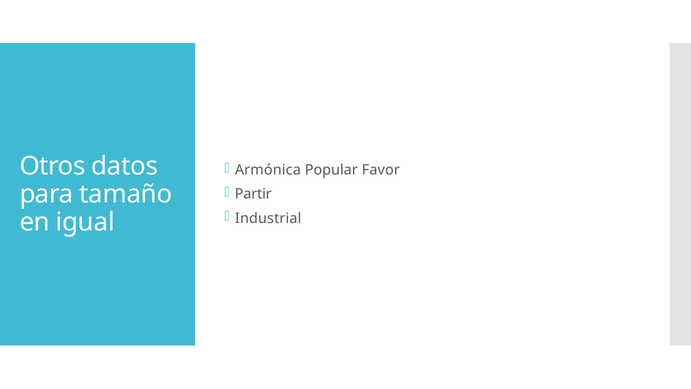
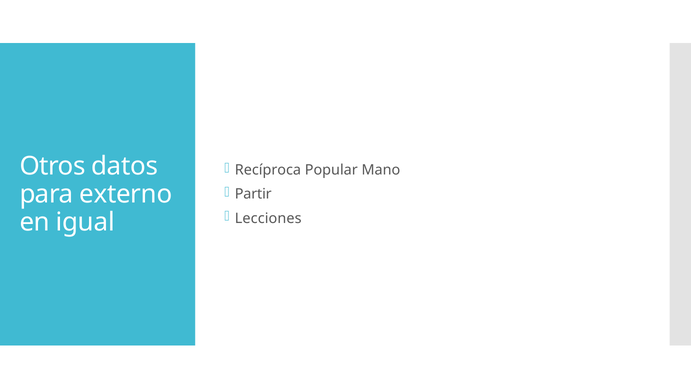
Armónica: Armónica -> Recíproca
Favor: Favor -> Mano
tamaño: tamaño -> externo
Industrial: Industrial -> Lecciones
